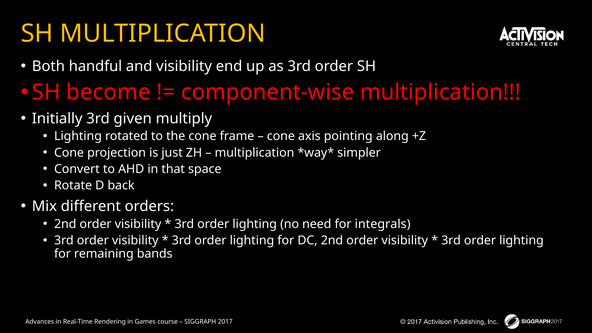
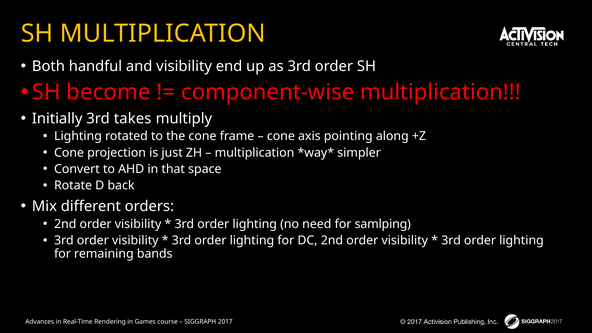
given: given -> takes
integrals: integrals -> samlping
